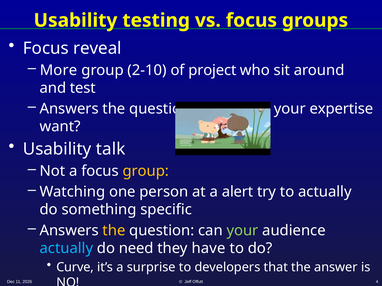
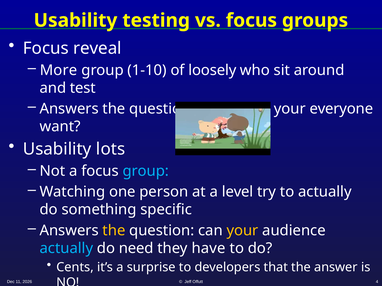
2-10: 2-10 -> 1-10
project: project -> loosely
expertise: expertise -> everyone
talk: talk -> lots
group at (146, 171) colour: yellow -> light blue
alert: alert -> level
your at (242, 231) colour: light green -> yellow
Curve: Curve -> Cents
